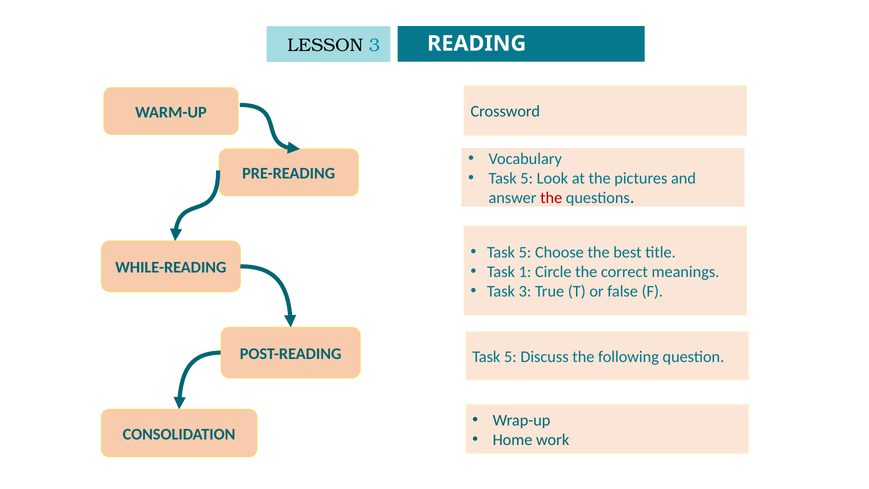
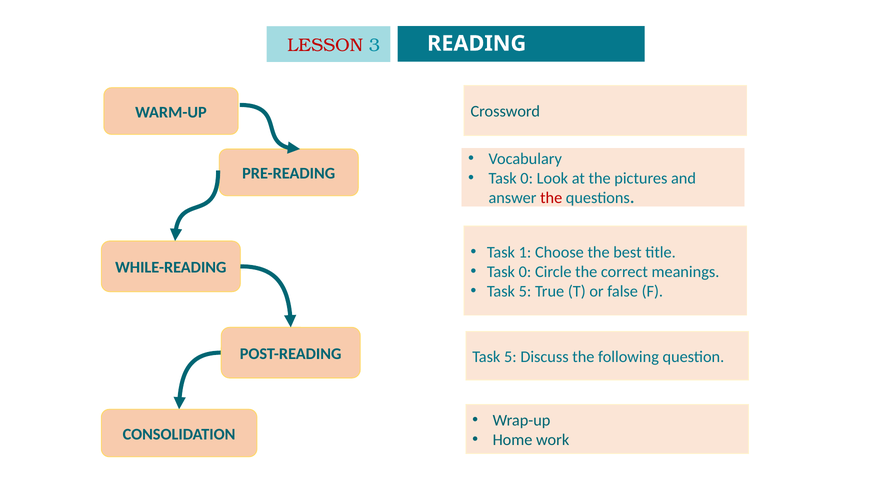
LESSON colour: black -> red
5 at (527, 178): 5 -> 0
5 at (525, 252): 5 -> 1
1 at (525, 272): 1 -> 0
3 at (525, 291): 3 -> 5
